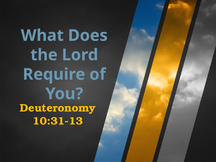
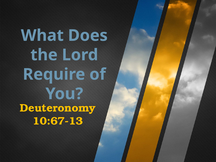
10:31-13: 10:31-13 -> 10:67-13
